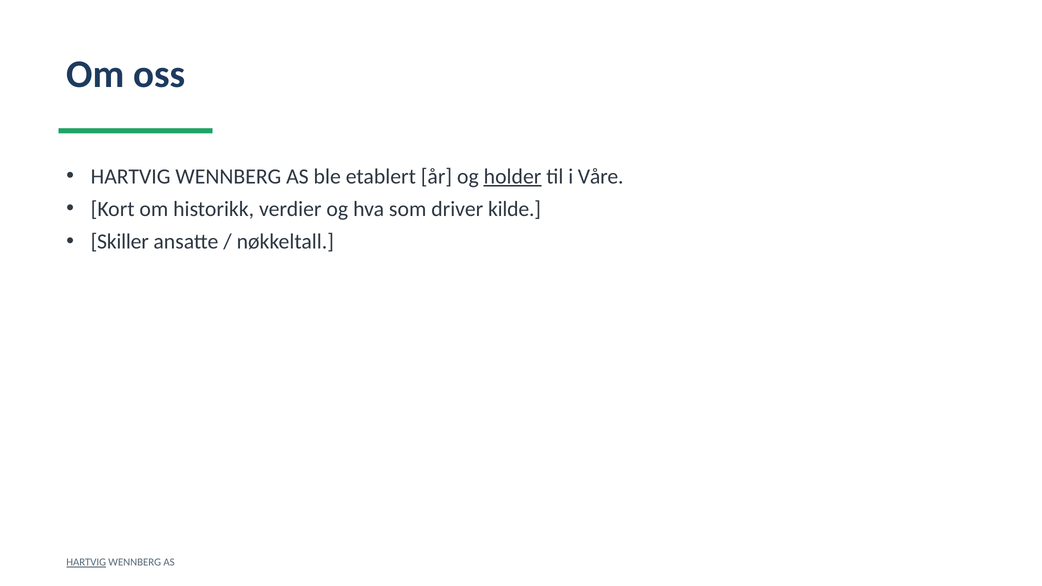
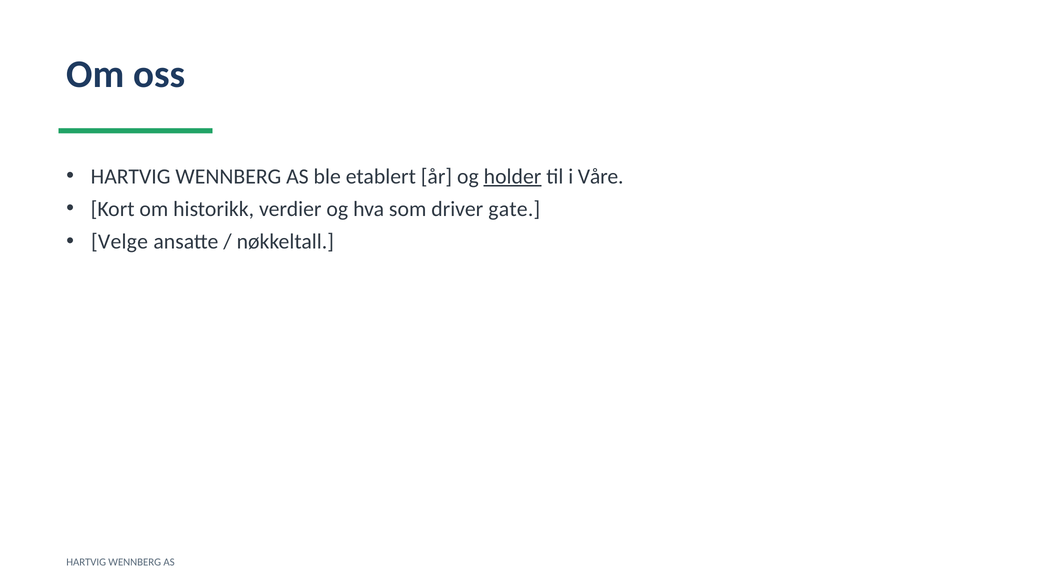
kilde: kilde -> gate
Skiller: Skiller -> Velge
HARTVIG at (86, 562) underline: present -> none
